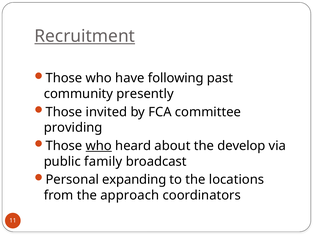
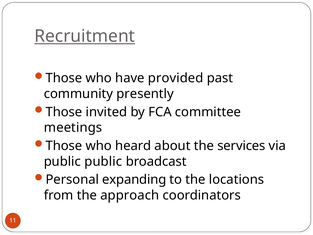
following: following -> provided
providing: providing -> meetings
who at (99, 146) underline: present -> none
develop: develop -> services
public family: family -> public
